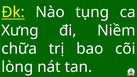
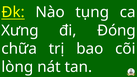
Niềm: Niềm -> Đóng
